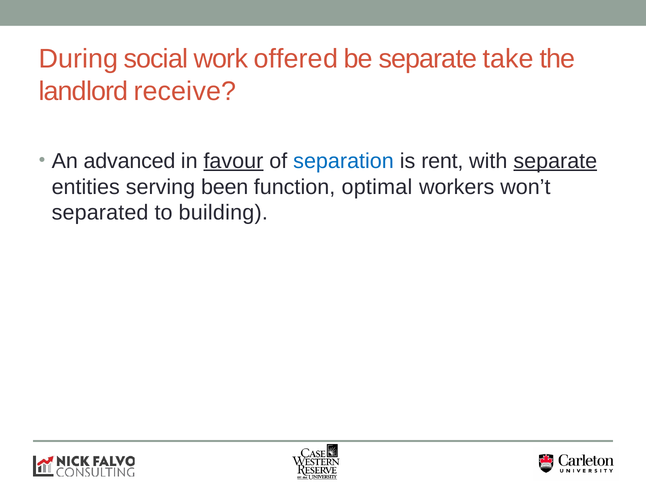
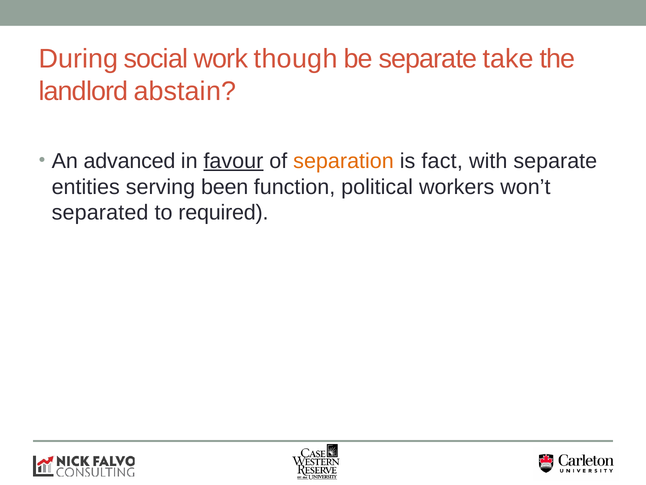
offered: offered -> though
receive: receive -> abstain
separation colour: blue -> orange
rent: rent -> fact
separate at (555, 161) underline: present -> none
optimal: optimal -> political
building: building -> required
